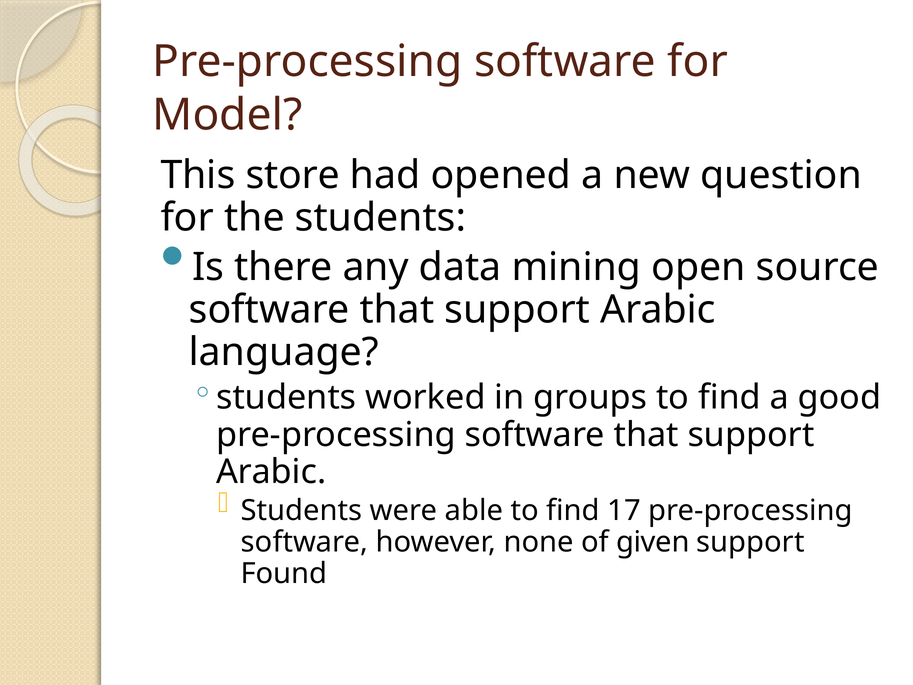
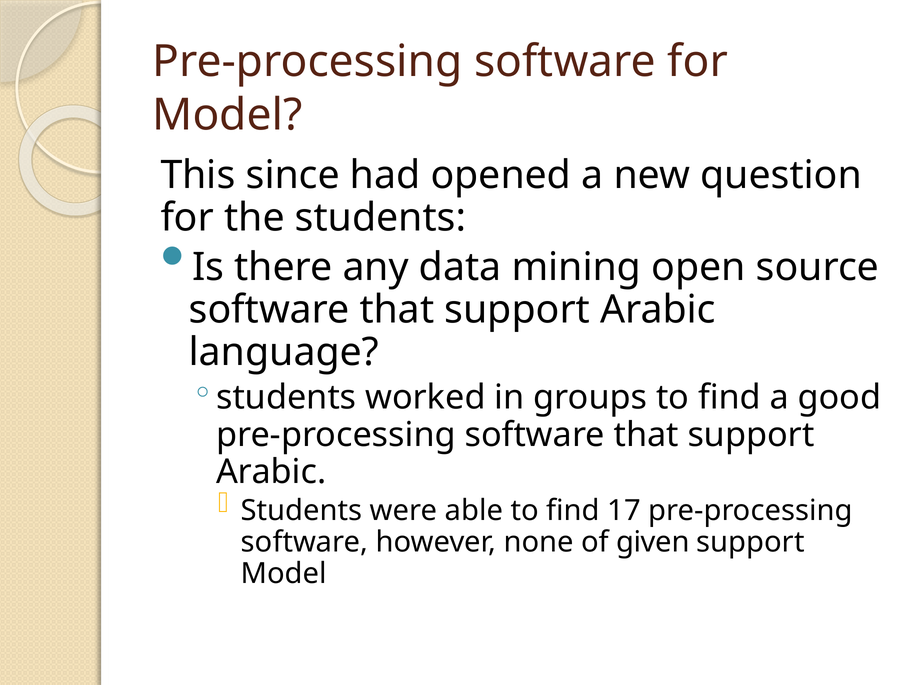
store: store -> since
Found at (284, 574): Found -> Model
